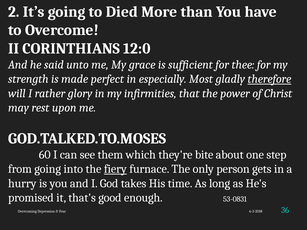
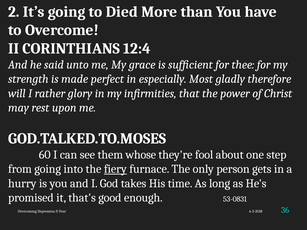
12:0: 12:0 -> 12:4
therefore underline: present -> none
which: which -> whose
bite: bite -> fool
